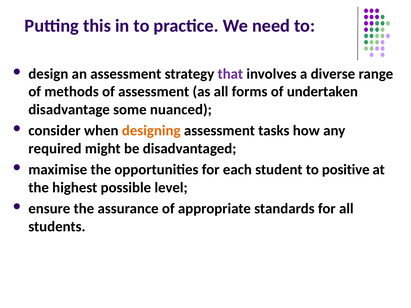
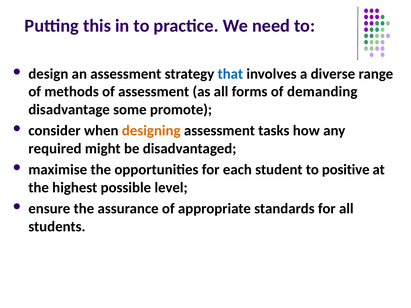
that colour: purple -> blue
undertaken: undertaken -> demanding
nuanced: nuanced -> promote
